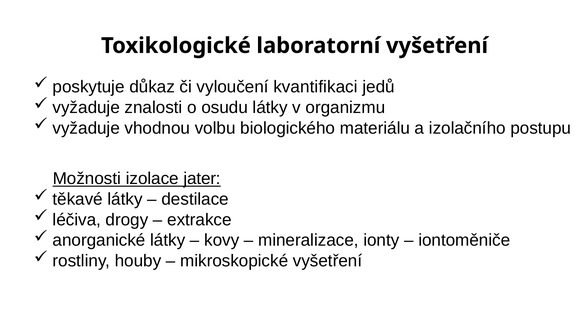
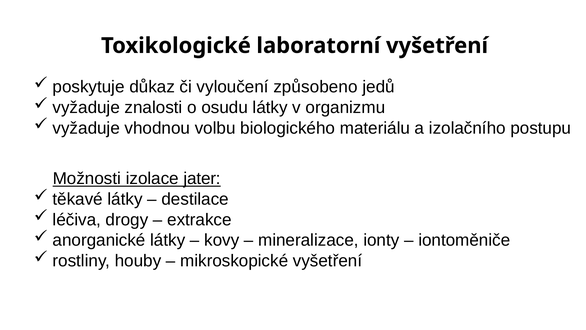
kvantifikaci: kvantifikaci -> způsobeno
